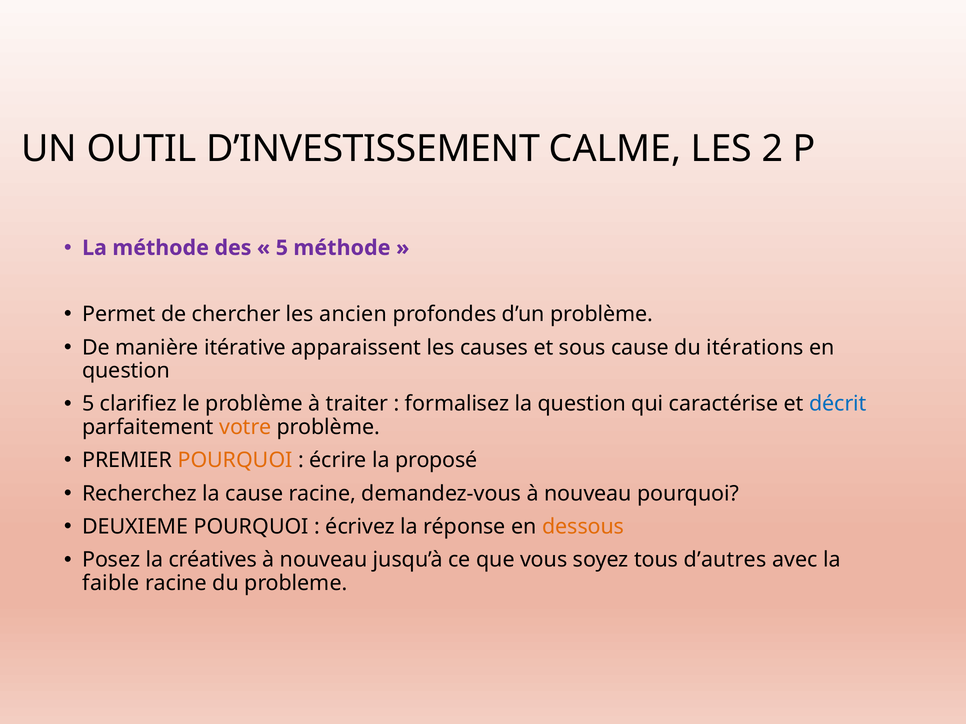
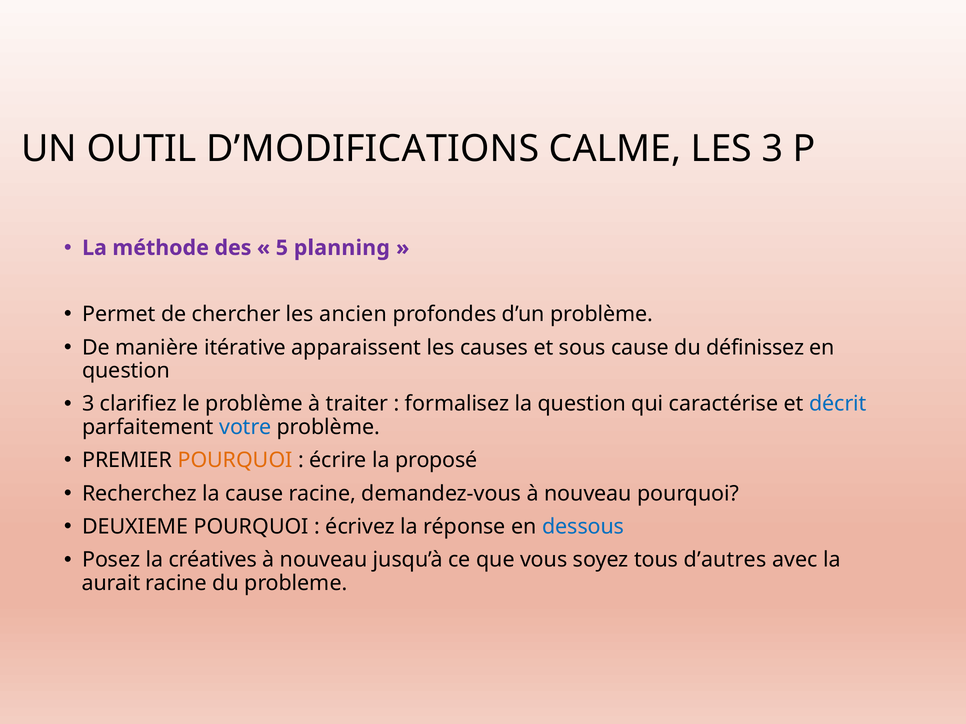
D’INVESTISSEMENT: D’INVESTISSEMENT -> D’MODIFICATIONS
LES 2: 2 -> 3
5 méthode: méthode -> planning
itérations: itérations -> définissez
5 at (88, 404): 5 -> 3
votre colour: orange -> blue
dessous colour: orange -> blue
faible: faible -> aurait
